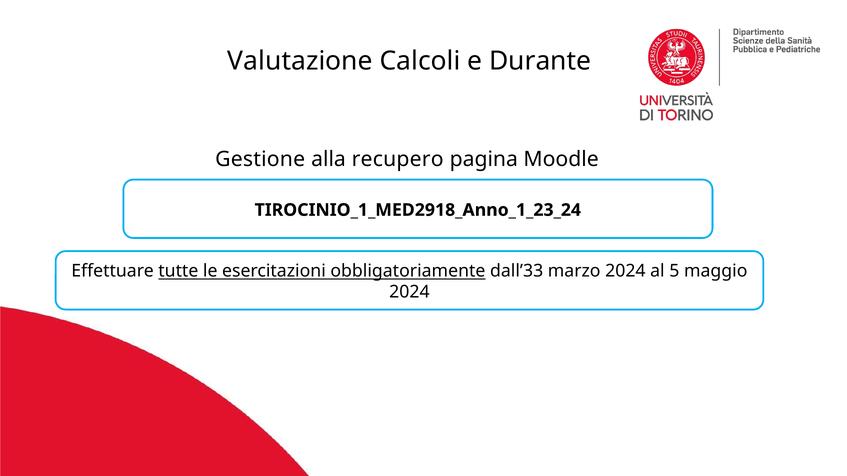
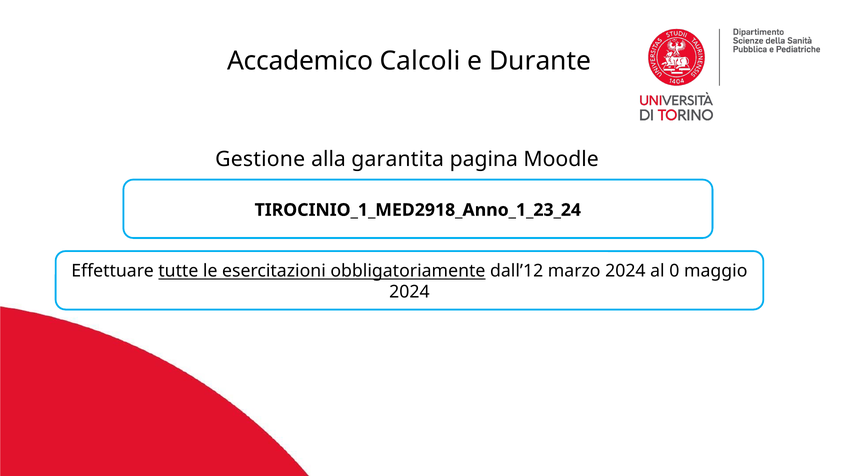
Valutazione: Valutazione -> Accademico
recupero: recupero -> garantita
dall’33: dall’33 -> dall’12
5: 5 -> 0
